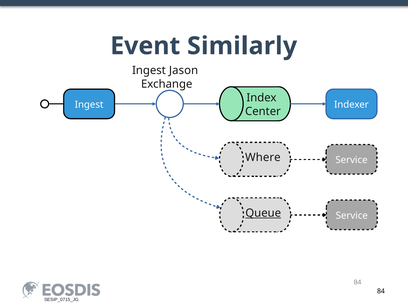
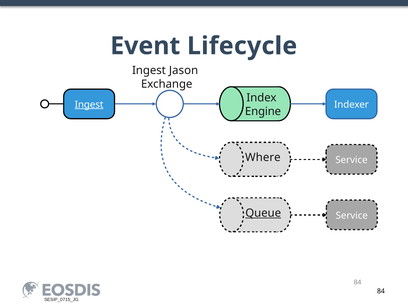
Similarly: Similarly -> Lifecycle
Ingest at (89, 105) underline: none -> present
Center: Center -> Engine
